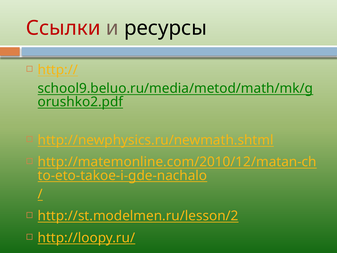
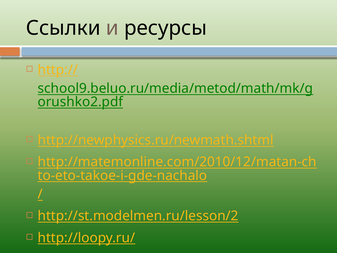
Ссылки colour: red -> black
